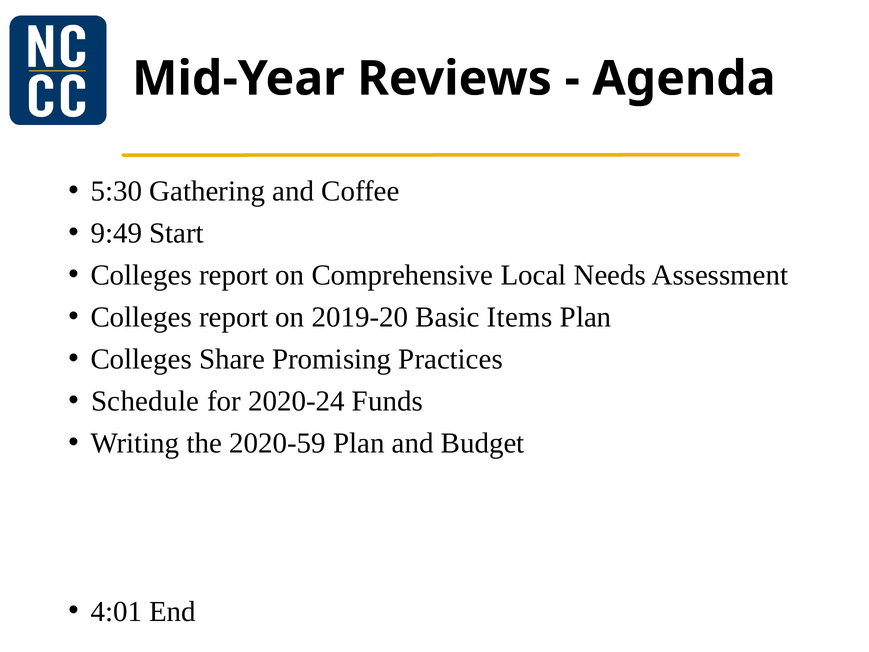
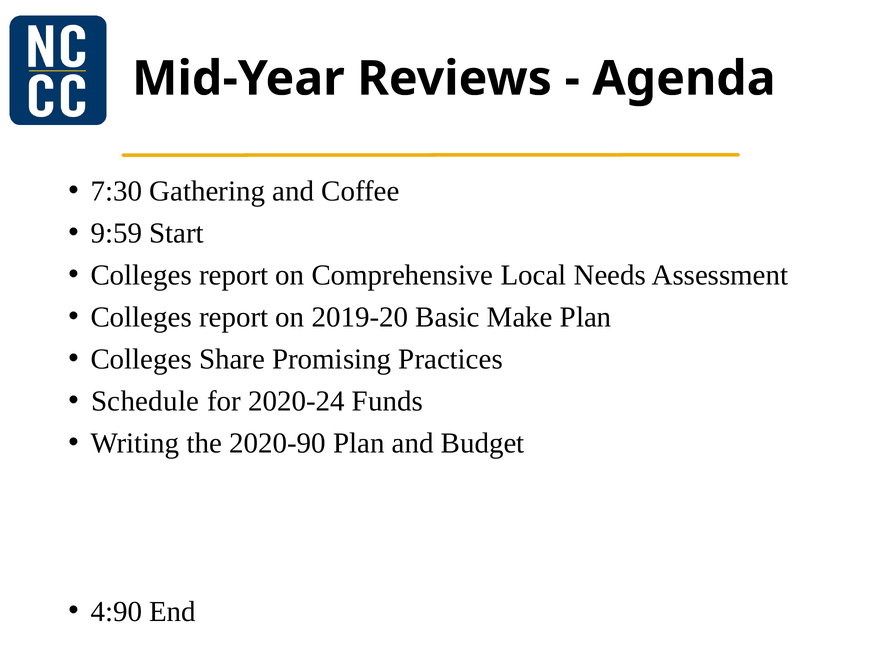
5:30: 5:30 -> 7:30
9:49: 9:49 -> 9:59
Items: Items -> Make
2020-59: 2020-59 -> 2020-90
4:01: 4:01 -> 4:90
